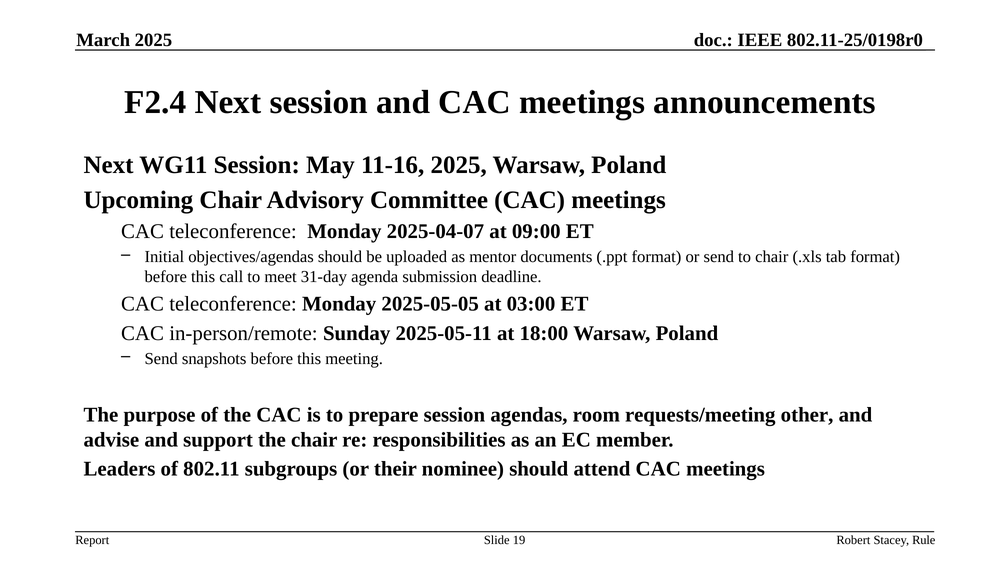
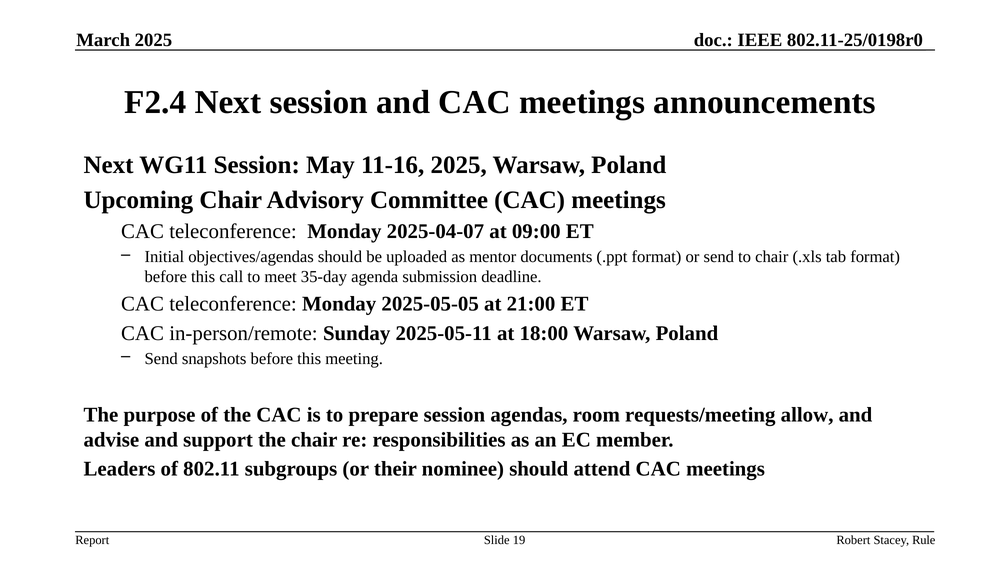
31-day: 31-day -> 35-day
03:00: 03:00 -> 21:00
other: other -> allow
